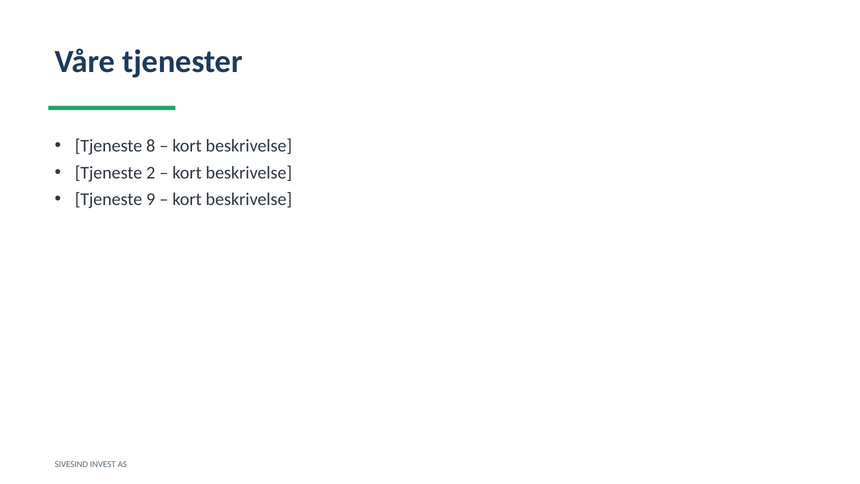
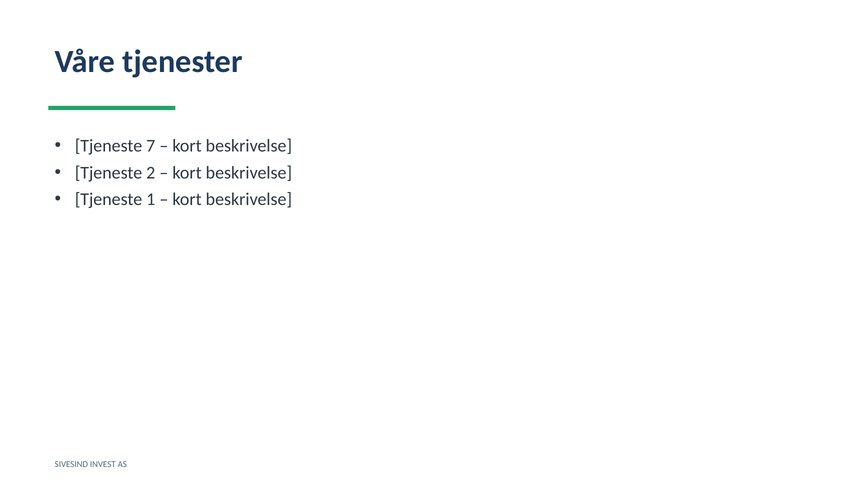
8: 8 -> 7
9: 9 -> 1
